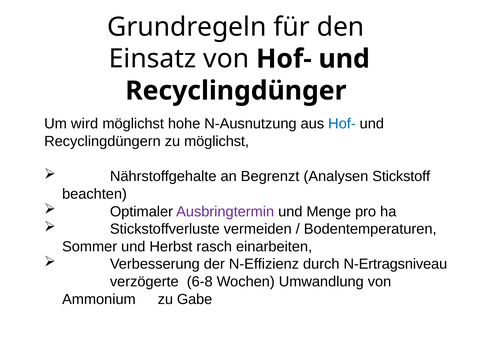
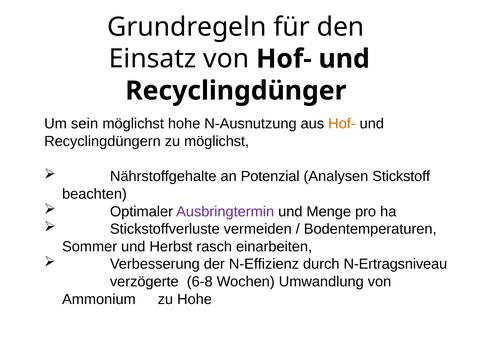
wird: wird -> sein
Hof- at (342, 124) colour: blue -> orange
Begrenzt: Begrenzt -> Potenzial
zu Gabe: Gabe -> Hohe
